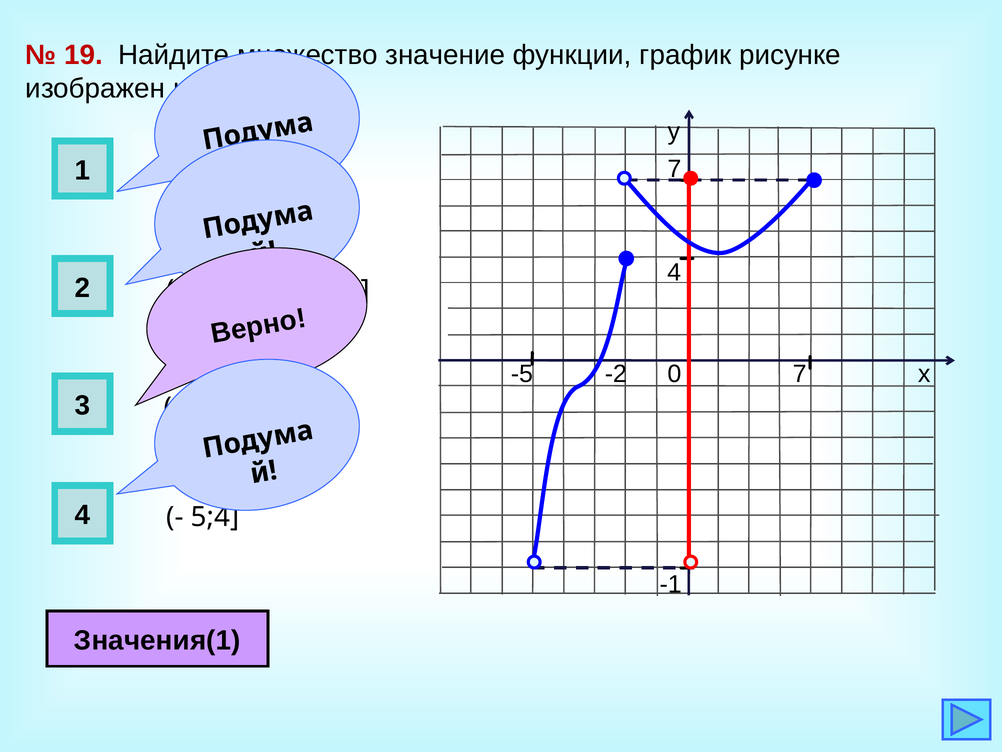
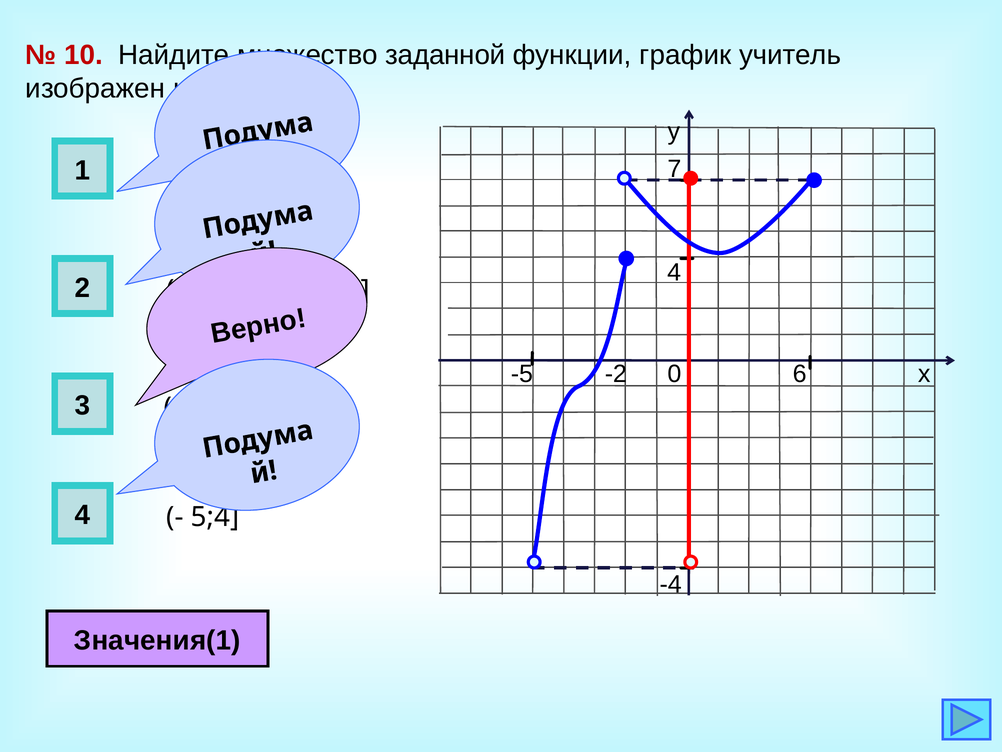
19: 19 -> 10
значение: значение -> заданной
график рисунке: рисунке -> учитель
7 at (800, 374): 7 -> 6
-1: -1 -> -4
